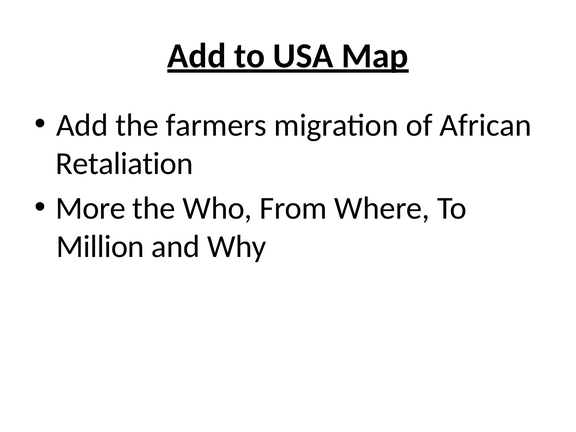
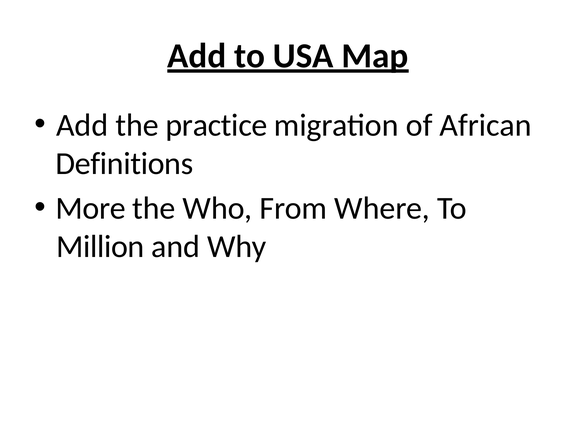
farmers: farmers -> practice
Retaliation: Retaliation -> Definitions
